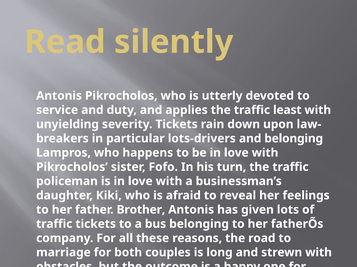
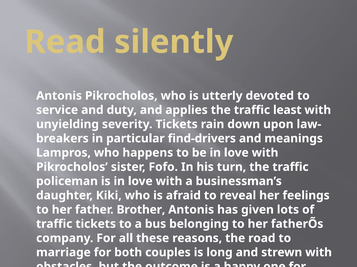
lots-drivers: lots-drivers -> find-drivers
and belonging: belonging -> meanings
